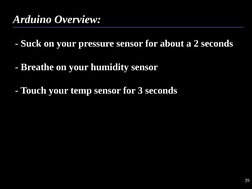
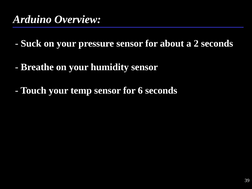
3: 3 -> 6
